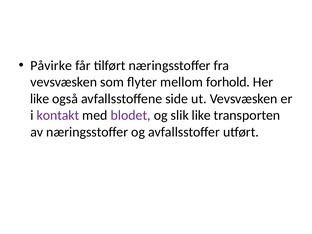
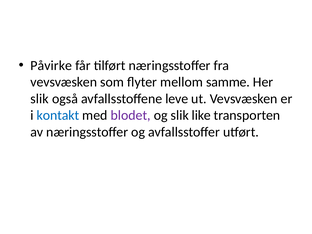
forhold: forhold -> samme
like at (40, 99): like -> slik
side: side -> leve
kontakt colour: purple -> blue
